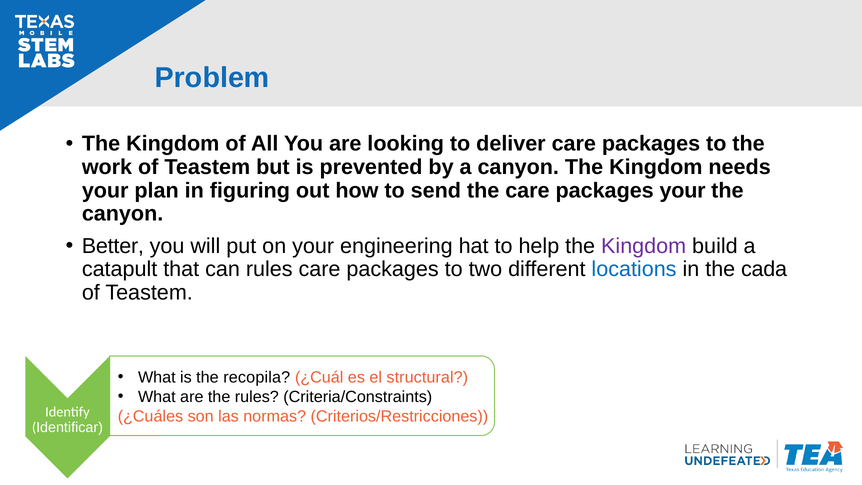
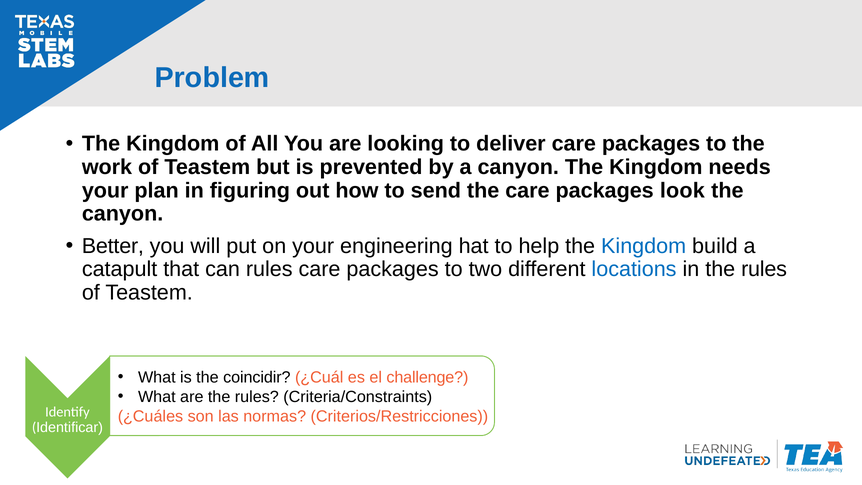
packages your: your -> look
Kingdom at (644, 246) colour: purple -> blue
in the cada: cada -> rules
recopila: recopila -> coincidir
structural: structural -> challenge
